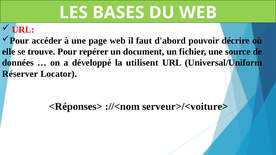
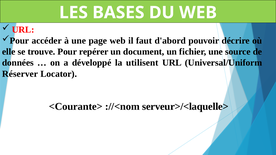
<Réponses>: <Réponses> -> <Courante>
serveur>/<voiture>: serveur>/<voiture> -> serveur>/<laquelle>
